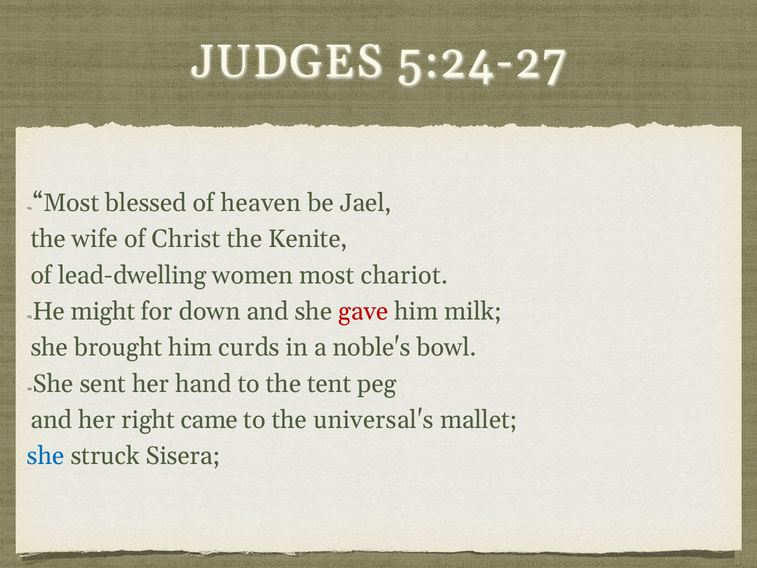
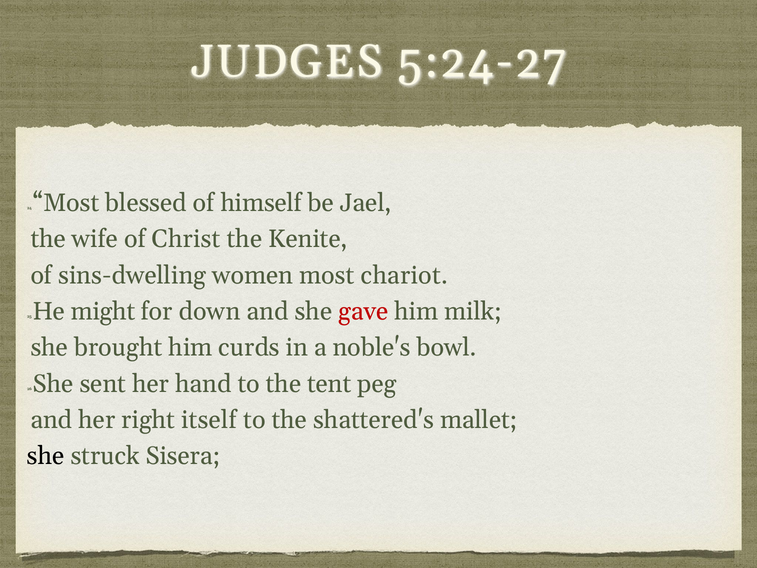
heaven: heaven -> himself
lead-dwelling: lead-dwelling -> sins-dwelling
came: came -> itself
universal's: universal's -> shattered's
she at (46, 456) colour: blue -> black
